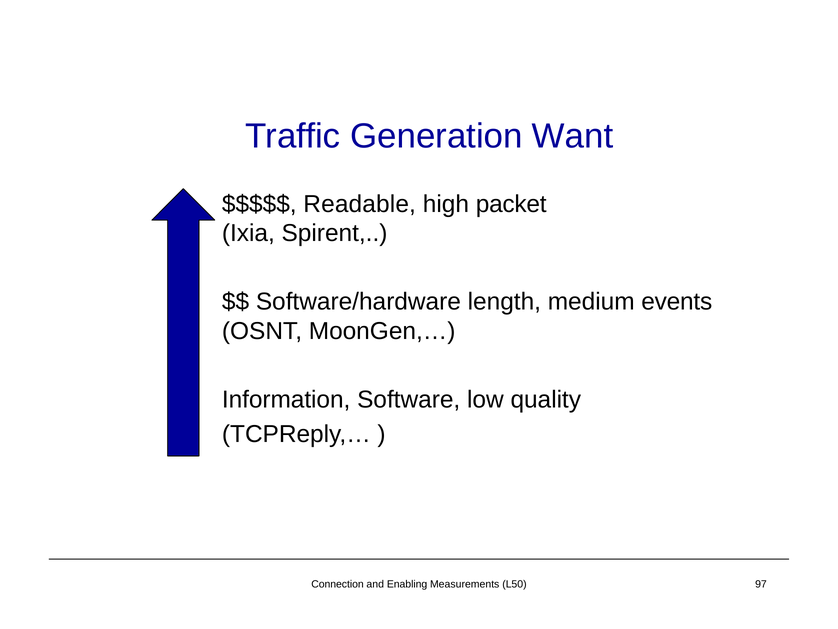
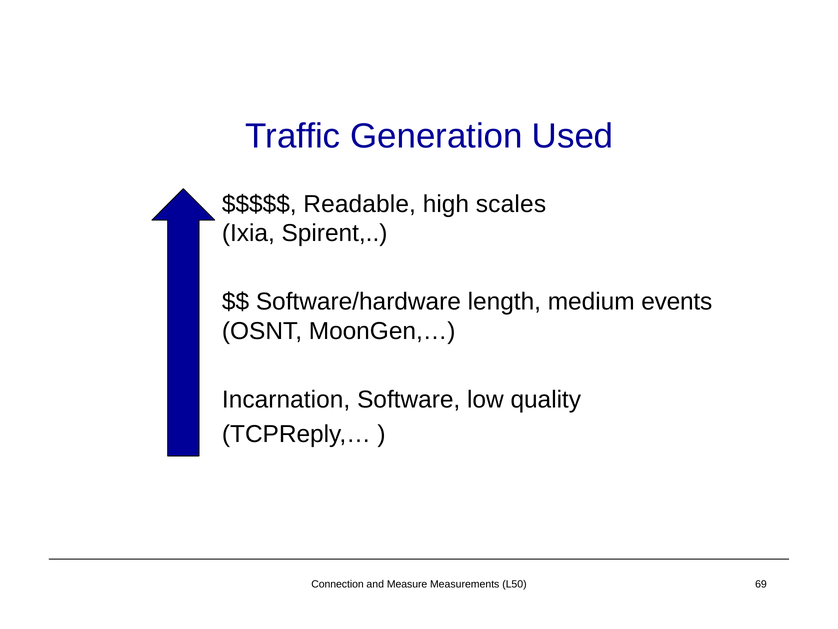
Want: Want -> Used
packet: packet -> scales
Information: Information -> Incarnation
Enabling: Enabling -> Measure
97: 97 -> 69
